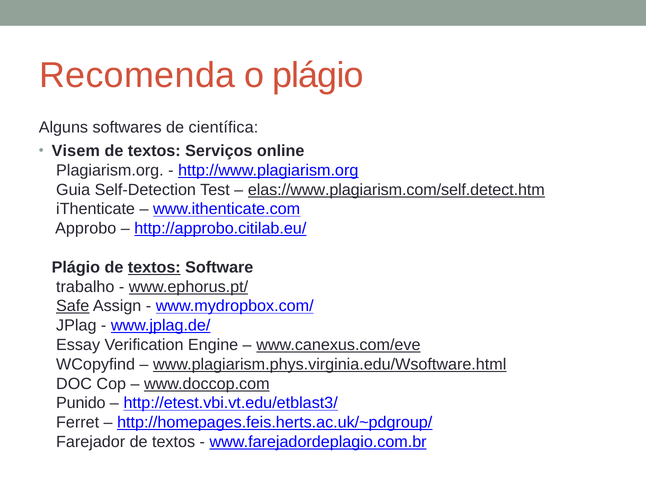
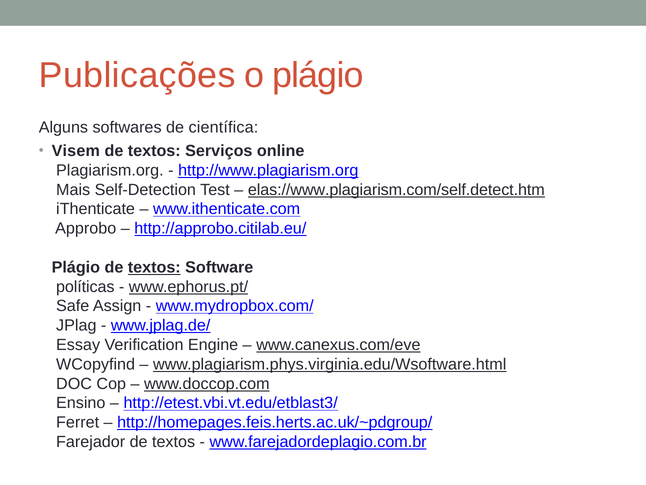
Recomenda: Recomenda -> Publicações
Guia: Guia -> Mais
trabalho: trabalho -> políticas
Safe underline: present -> none
Punido: Punido -> Ensino
